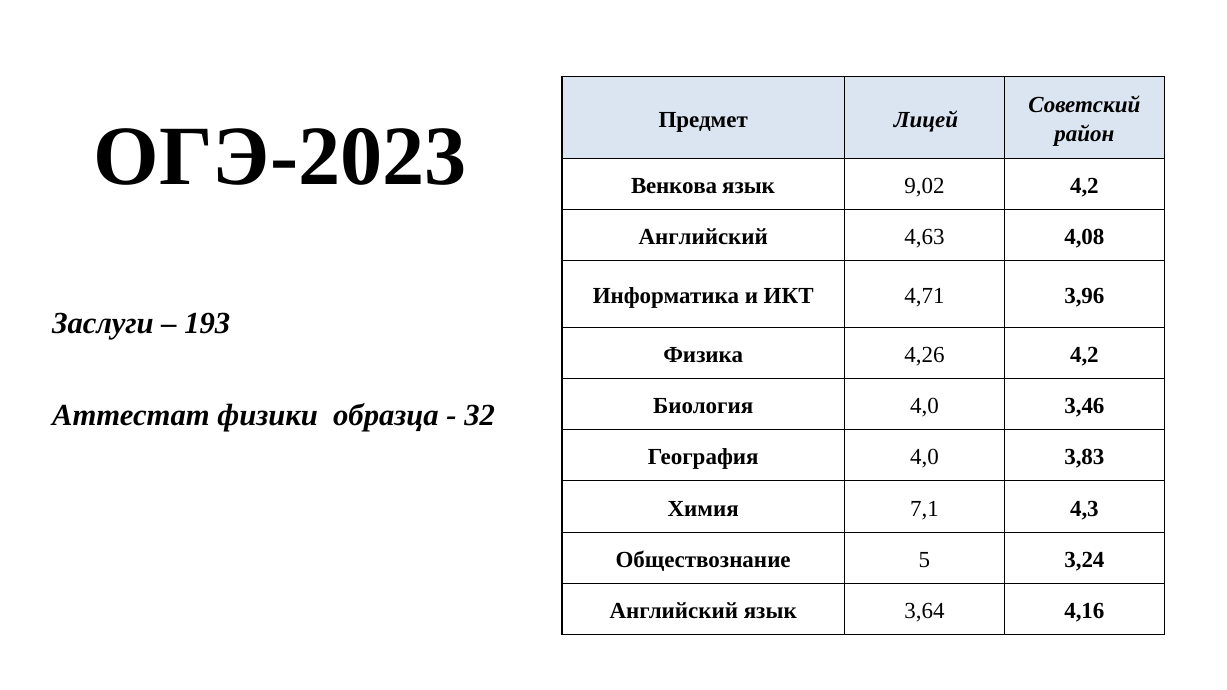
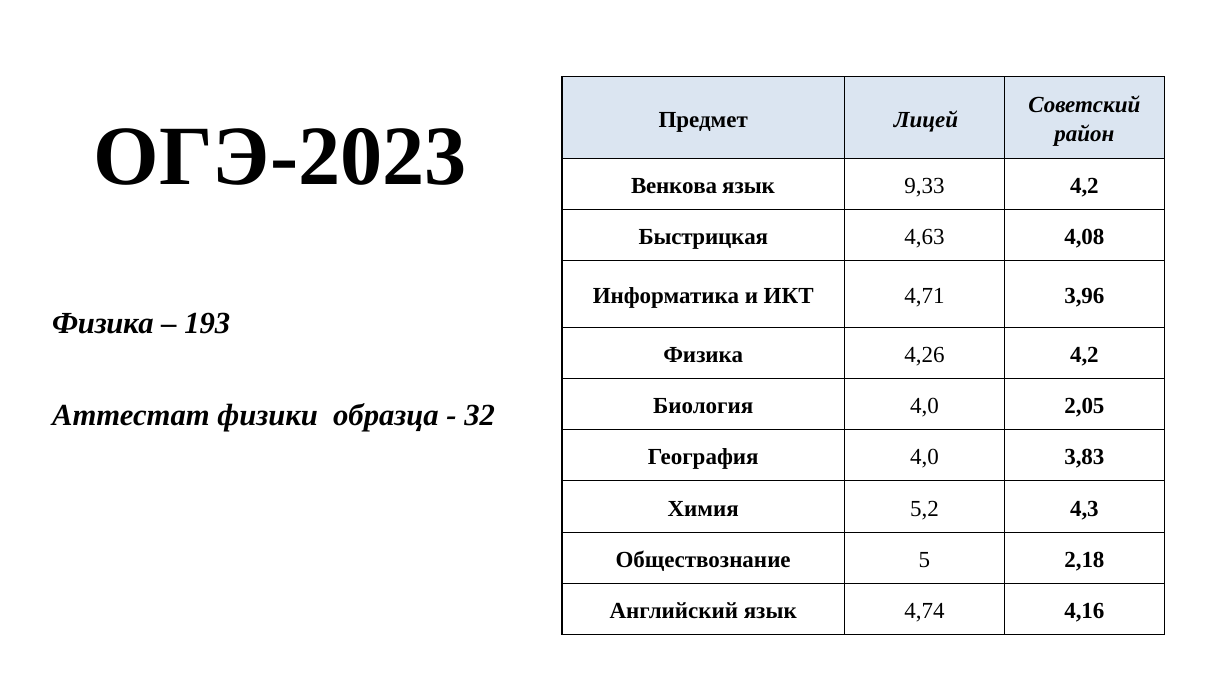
9,02: 9,02 -> 9,33
Английский at (703, 237): Английский -> Быстрицкая
Заслуги at (103, 324): Заслуги -> Физика
3,46: 3,46 -> 2,05
7,1: 7,1 -> 5,2
3,24: 3,24 -> 2,18
3,64: 3,64 -> 4,74
